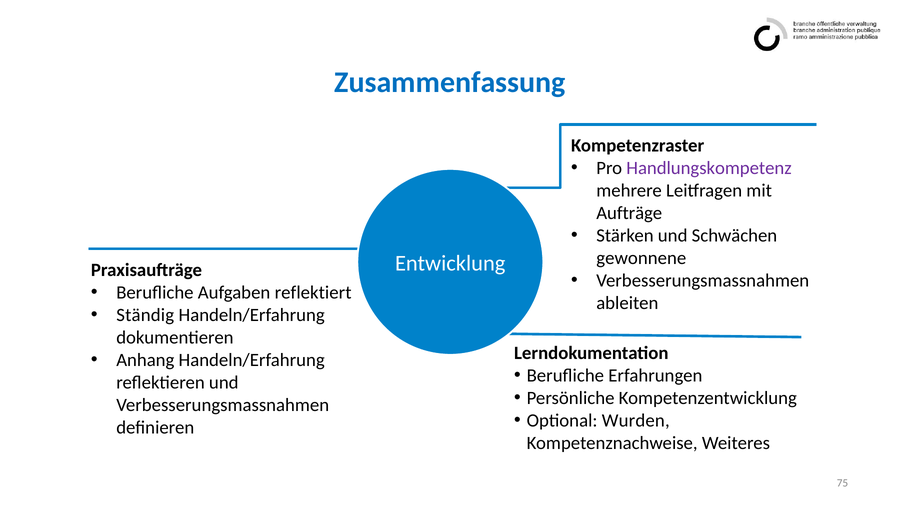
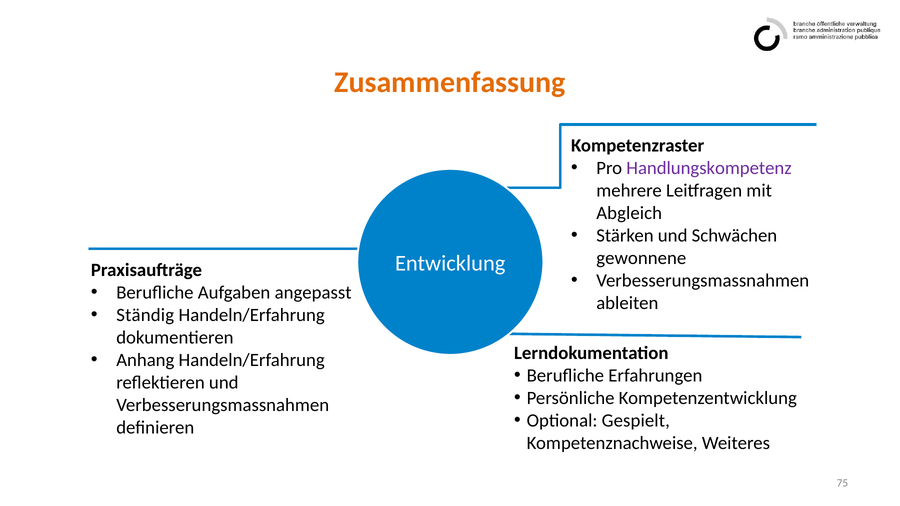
Zusammenfassung colour: blue -> orange
Aufträge: Aufträge -> Abgleich
reflektiert: reflektiert -> angepasst
Wurden: Wurden -> Gespielt
